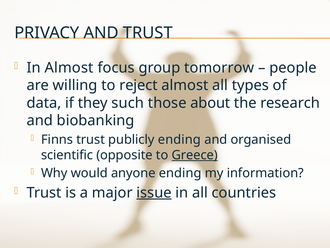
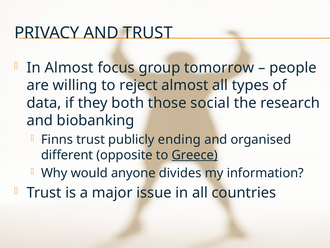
such: such -> both
about: about -> social
scientific: scientific -> different
anyone ending: ending -> divides
issue underline: present -> none
